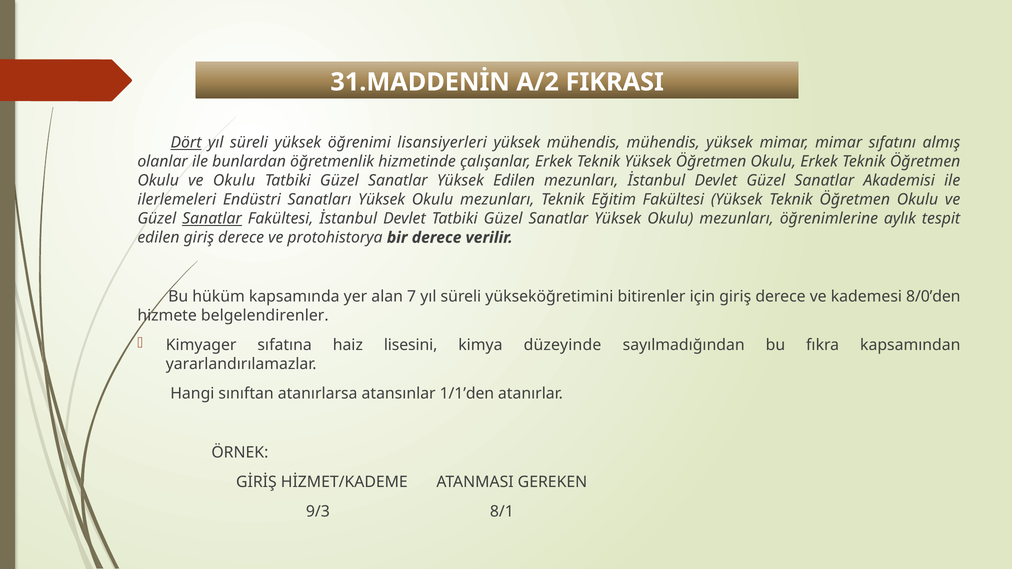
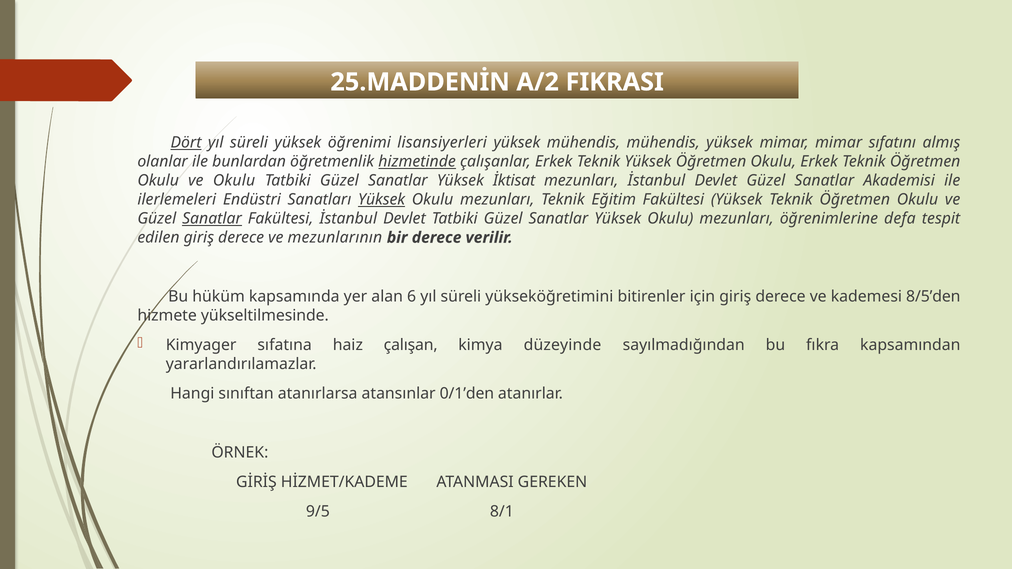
31.MADDENİN: 31.MADDENİN -> 25.MADDENİN
hizmetinde underline: none -> present
Yüksek Edilen: Edilen -> İktisat
Yüksek at (382, 200) underline: none -> present
aylık: aylık -> defa
protohistorya: protohistorya -> mezunlarının
7: 7 -> 6
8/0’den: 8/0’den -> 8/5’den
belgelendirenler: belgelendirenler -> yükseltilmesinde
lisesini: lisesini -> çalışan
1/1’den: 1/1’den -> 0/1’den
9/3: 9/3 -> 9/5
